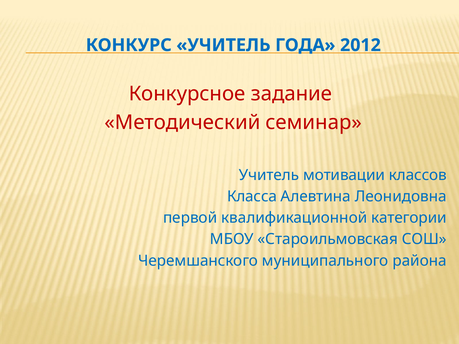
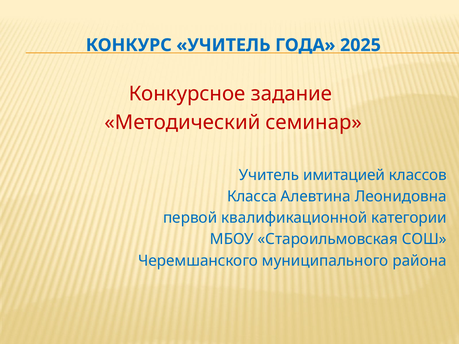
2012: 2012 -> 2025
мотивации: мотивации -> имитацией
